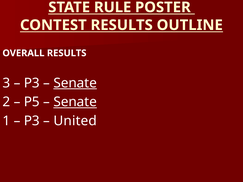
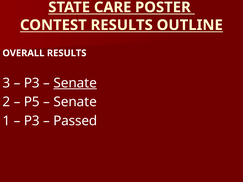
RULE: RULE -> CARE
Senate at (75, 102) underline: present -> none
United: United -> Passed
